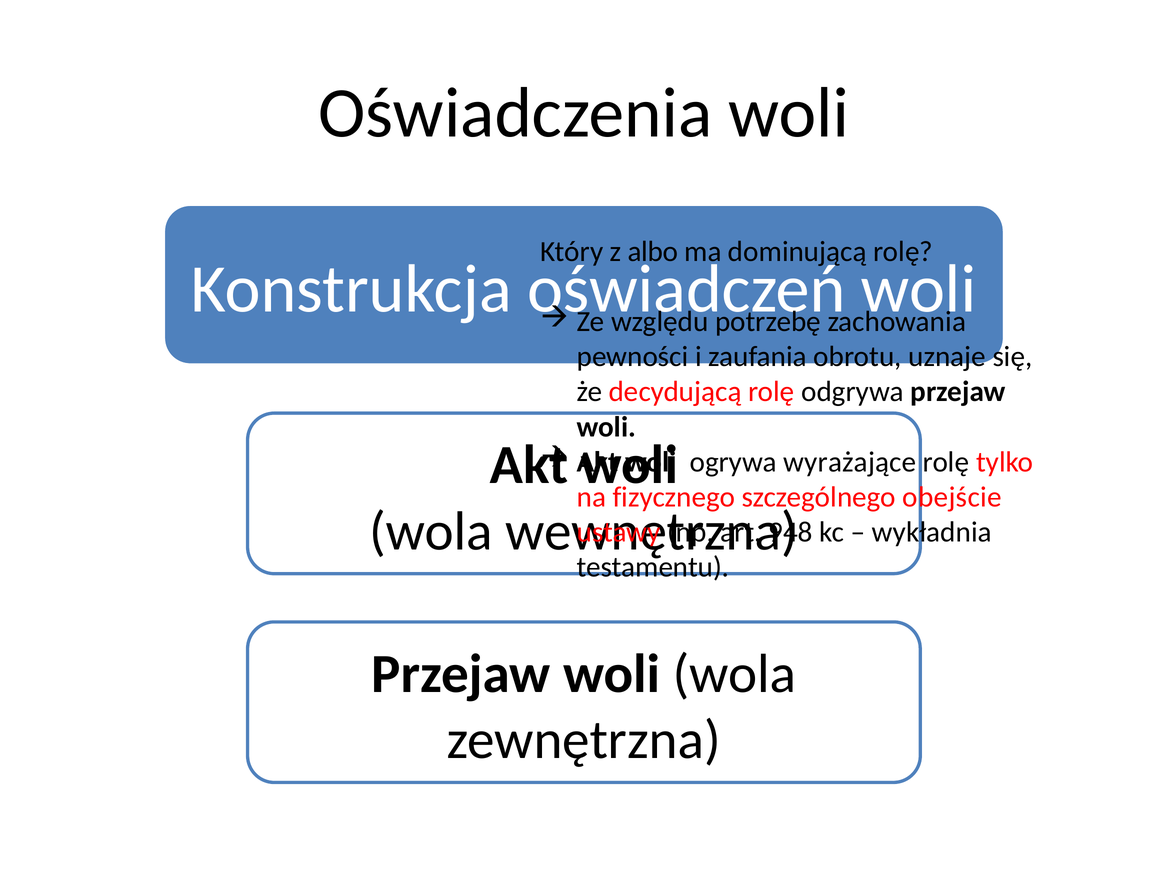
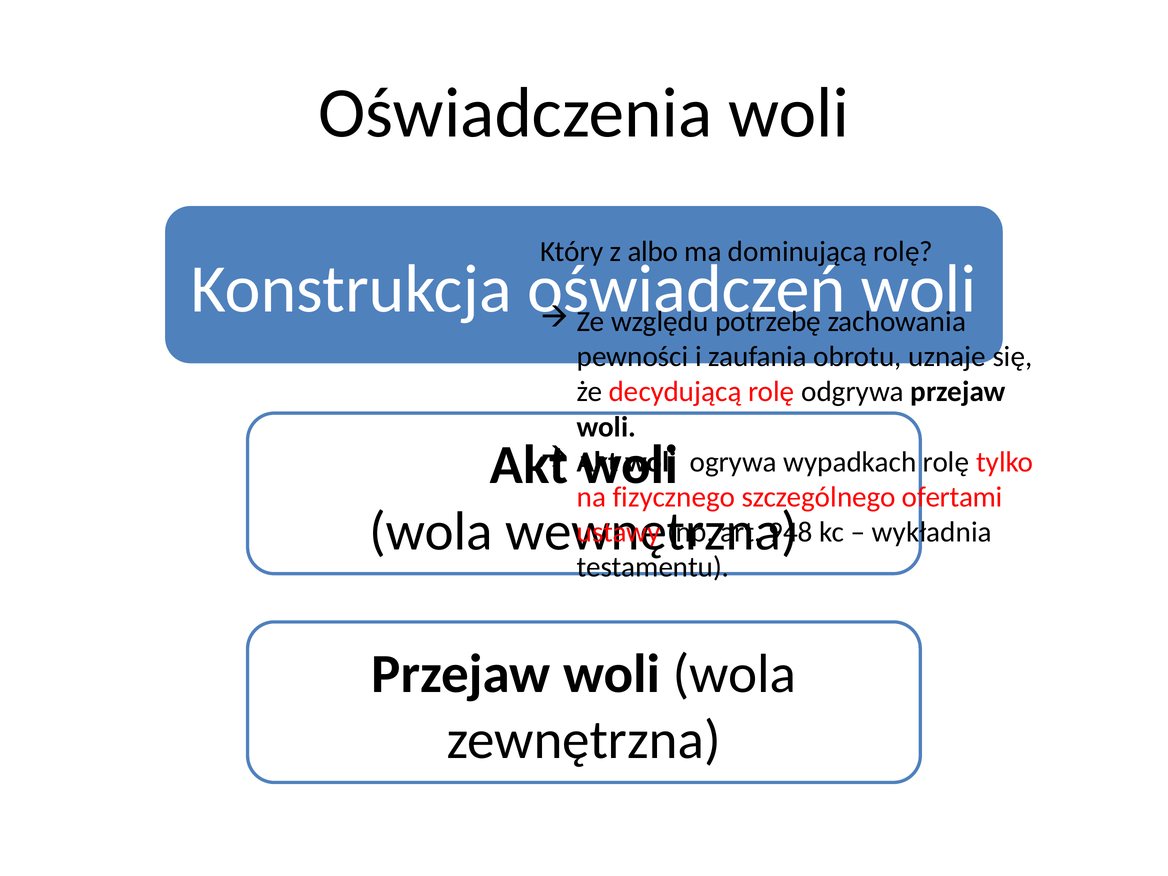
wyrażające: wyrażające -> wypadkach
obejście: obejście -> ofertami
